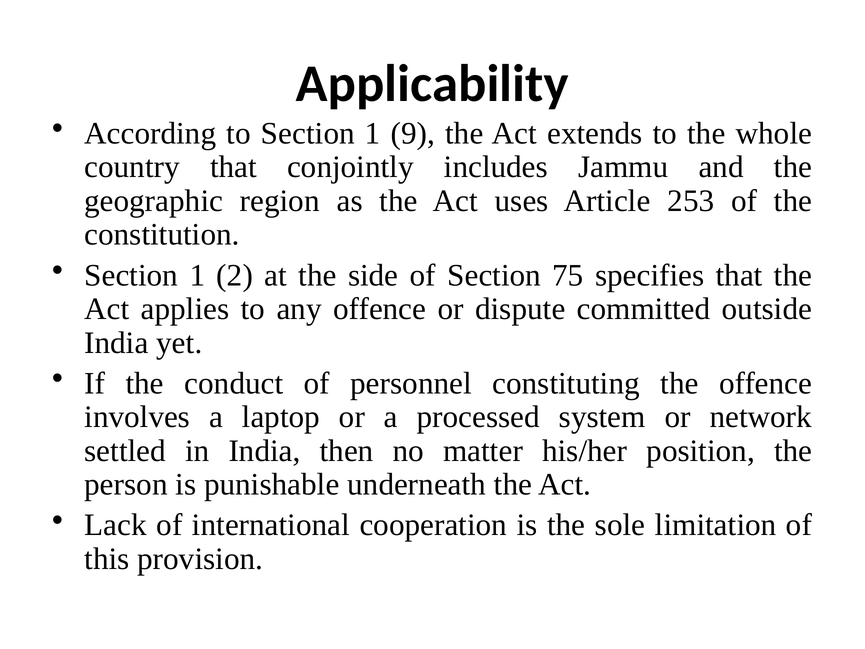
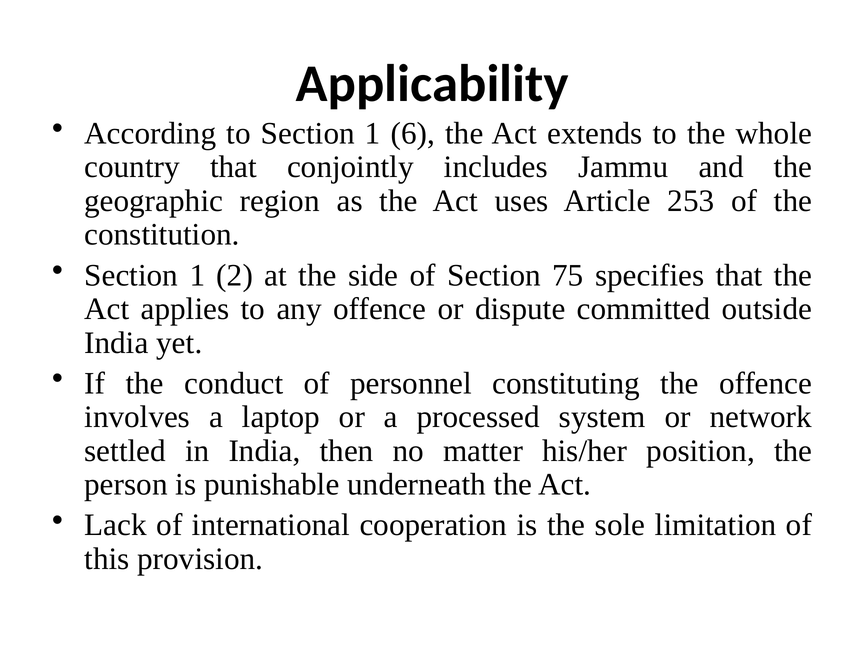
9: 9 -> 6
